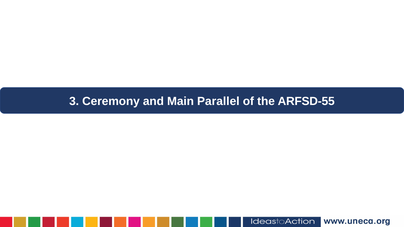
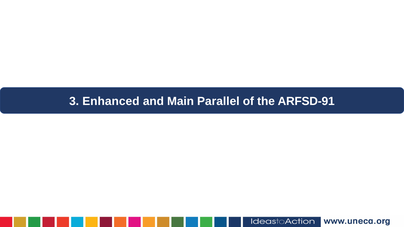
Ceremony: Ceremony -> Enhanced
ARFSD-55: ARFSD-55 -> ARFSD-91
